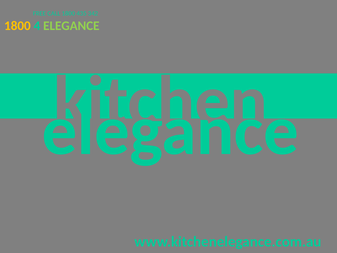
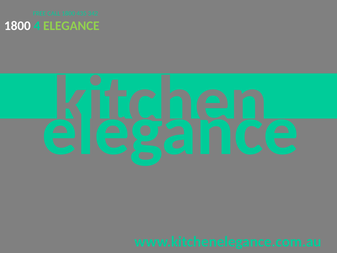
1800 at (17, 26) colour: yellow -> white
